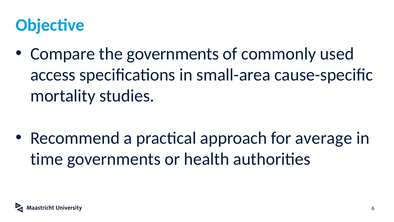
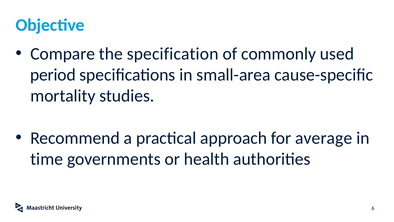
the governments: governments -> specification
access: access -> period
